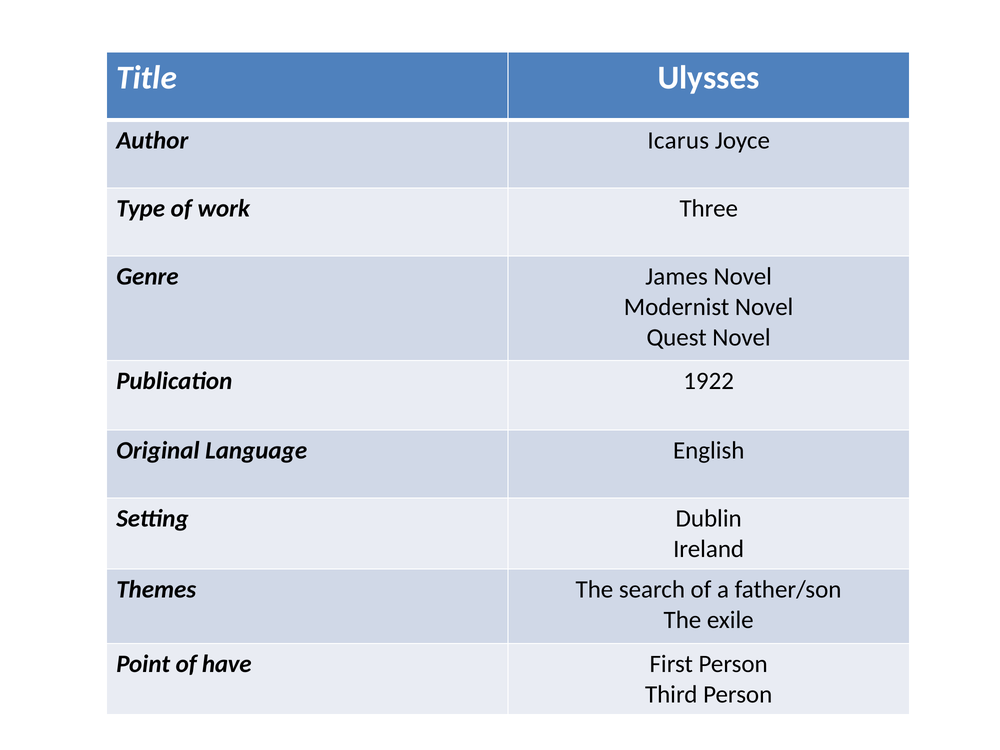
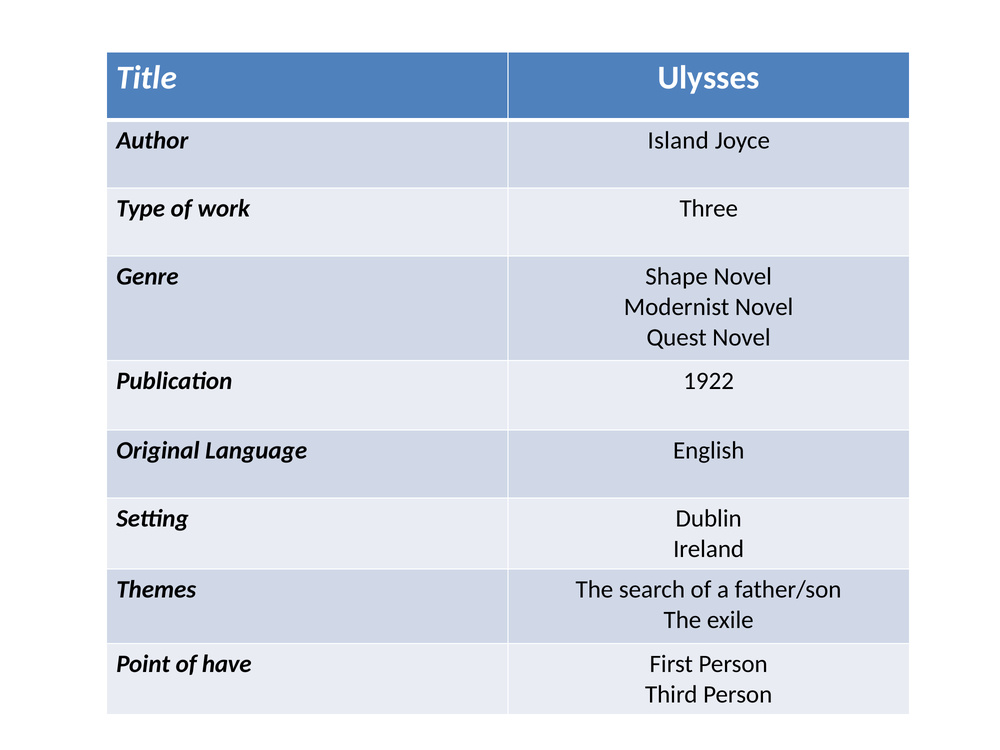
Icarus: Icarus -> Island
James: James -> Shape
